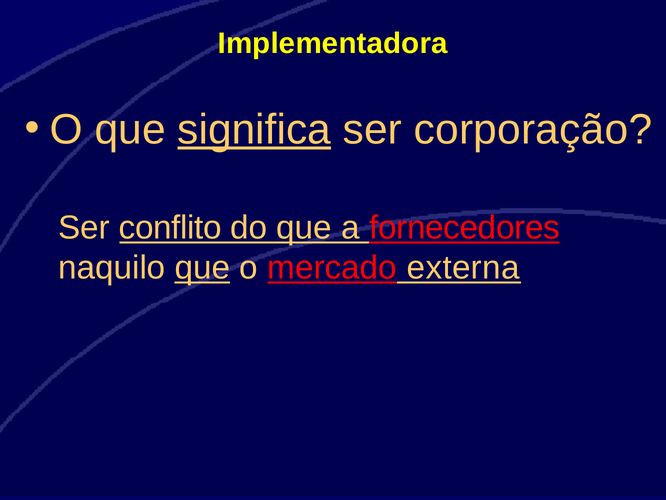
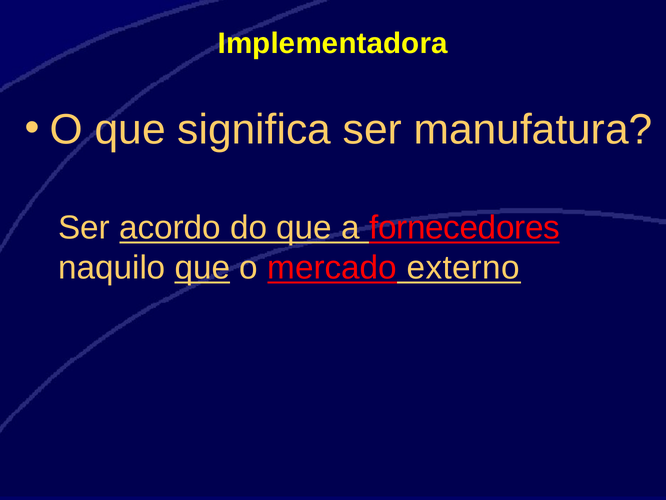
significa underline: present -> none
corporação: corporação -> manufatura
conflito: conflito -> acordo
externa: externa -> externo
